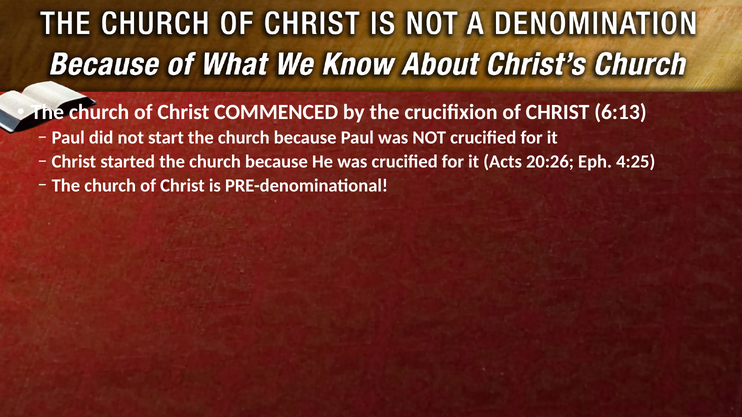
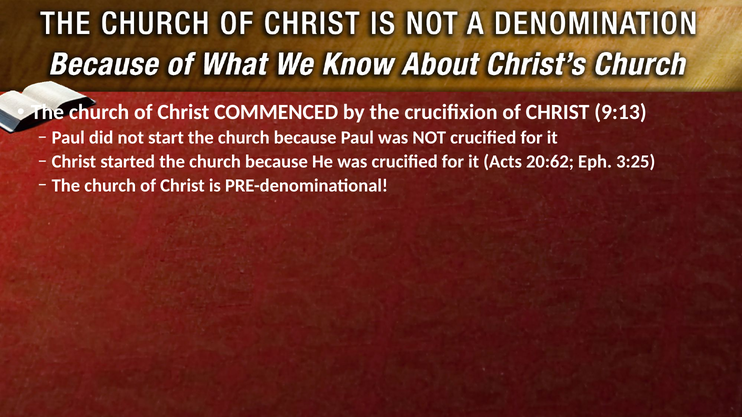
6:13: 6:13 -> 9:13
20:26: 20:26 -> 20:62
4:25: 4:25 -> 3:25
